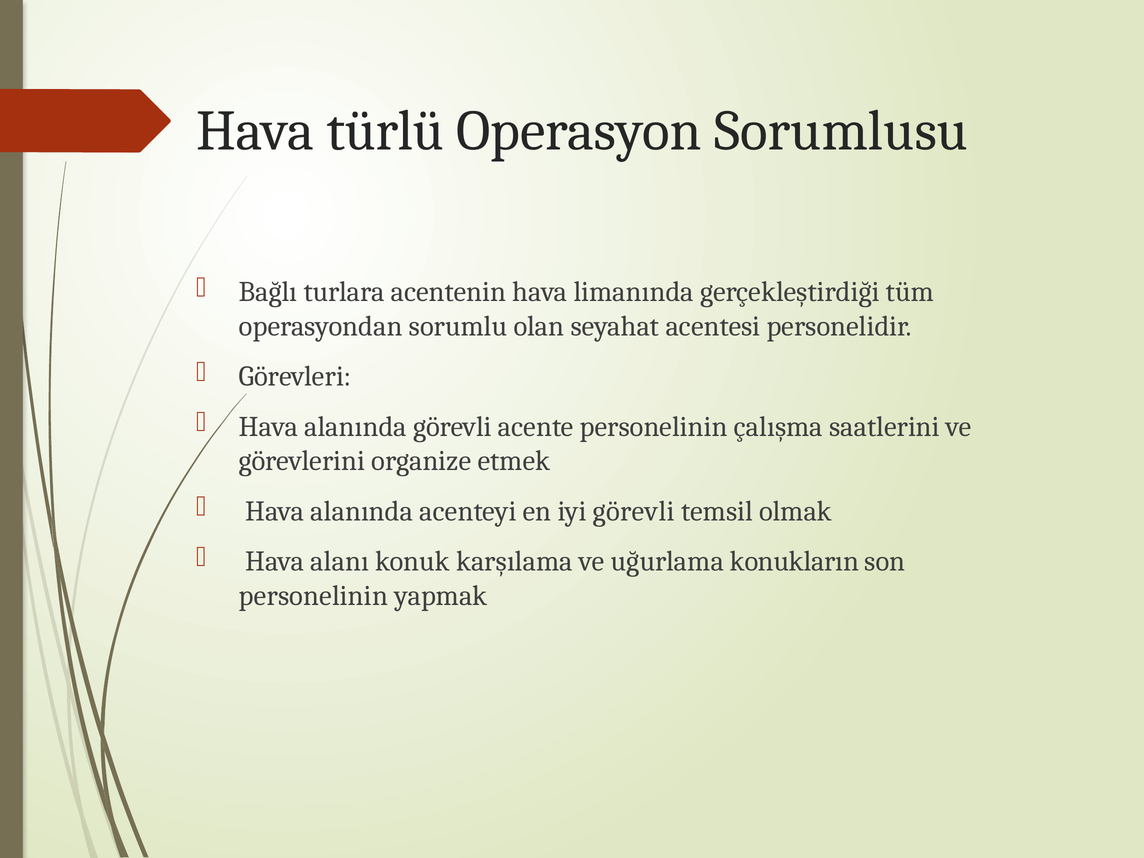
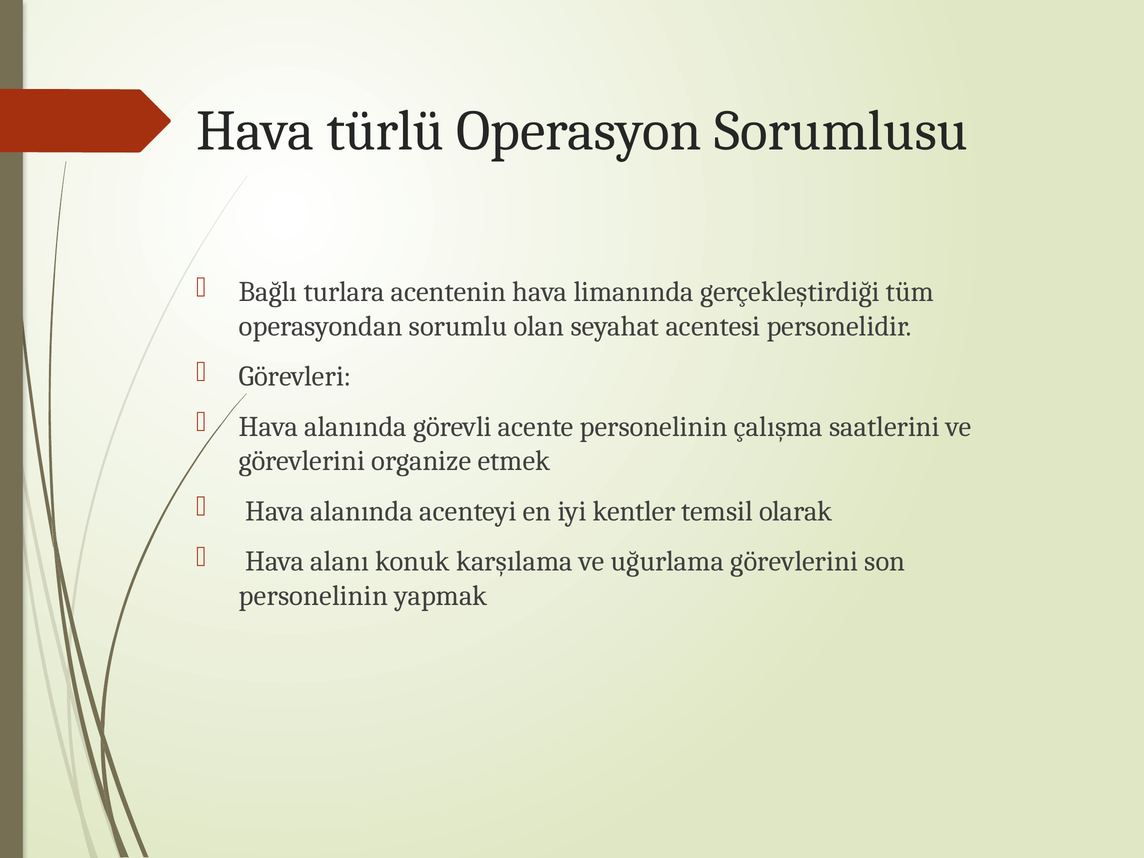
iyi görevli: görevli -> kentler
olmak: olmak -> olarak
uğurlama konukların: konukların -> görevlerini
